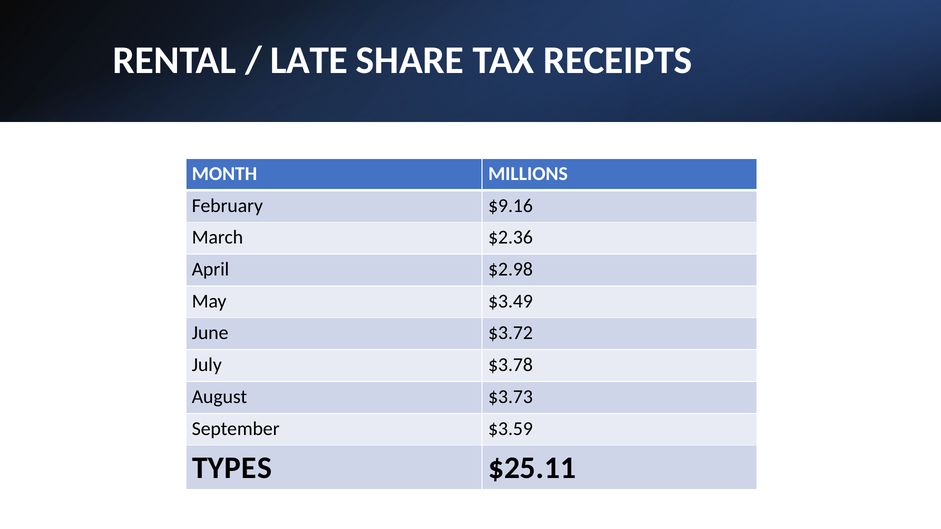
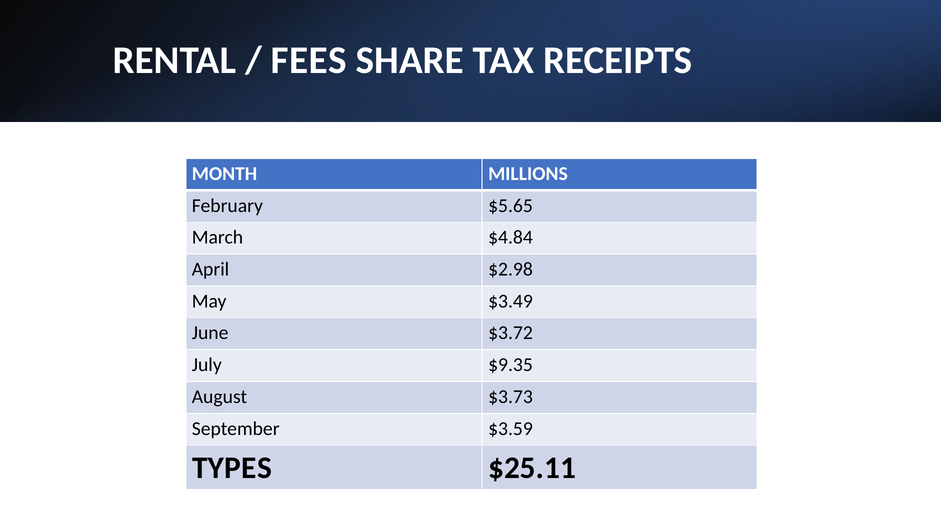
LATE: LATE -> FEES
$9.16: $9.16 -> $5.65
$2.36: $2.36 -> $4.84
$3.78: $3.78 -> $9.35
